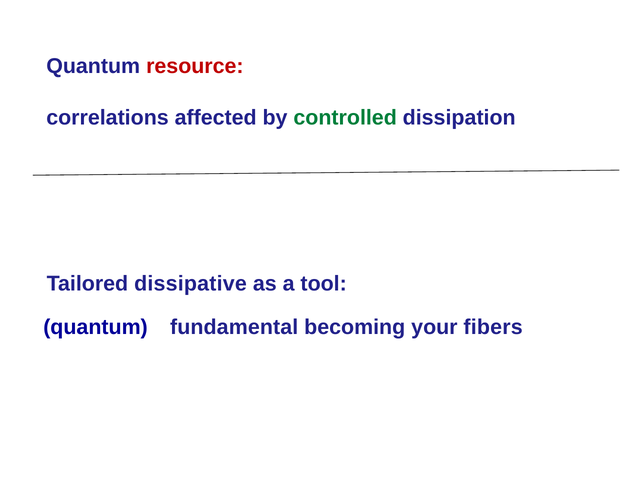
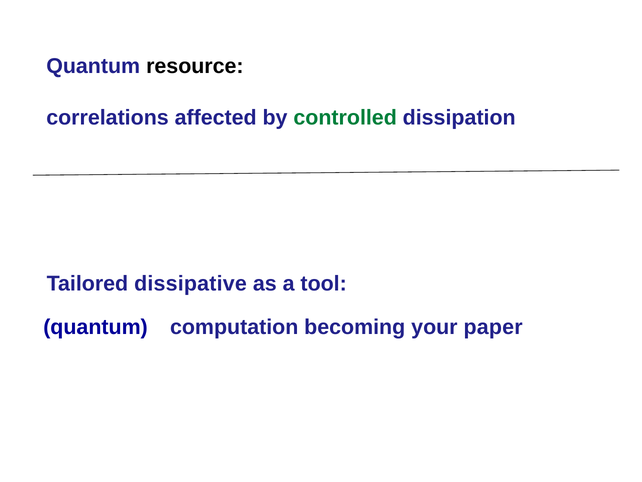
resource colour: red -> black
fundamental: fundamental -> computation
fibers: fibers -> paper
